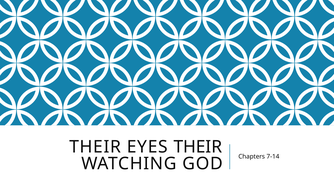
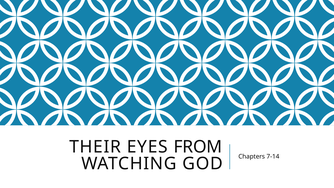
EYES THEIR: THEIR -> FROM
